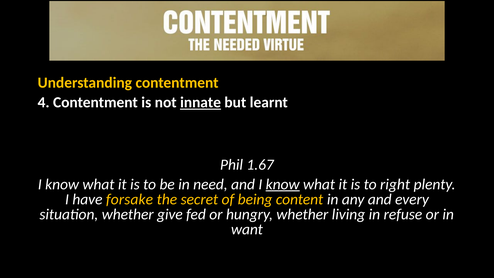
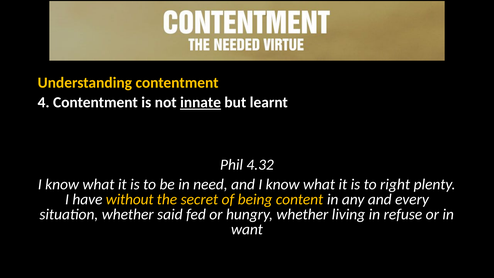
1.67: 1.67 -> 4.32
know at (283, 184) underline: present -> none
forsake: forsake -> without
give: give -> said
